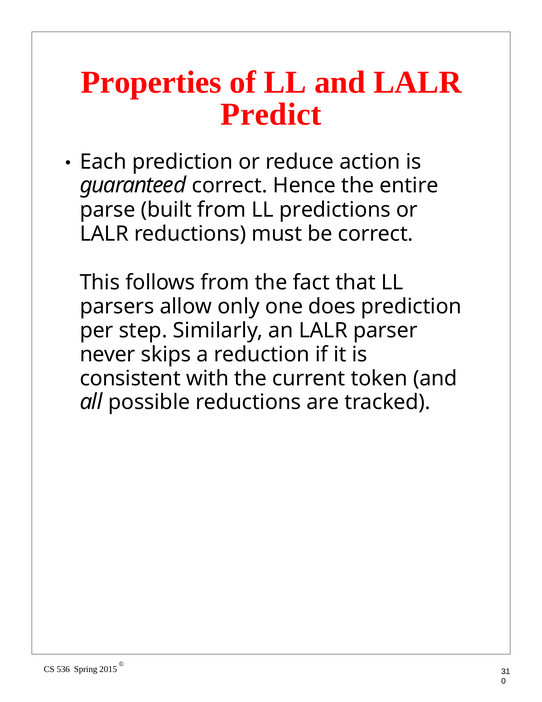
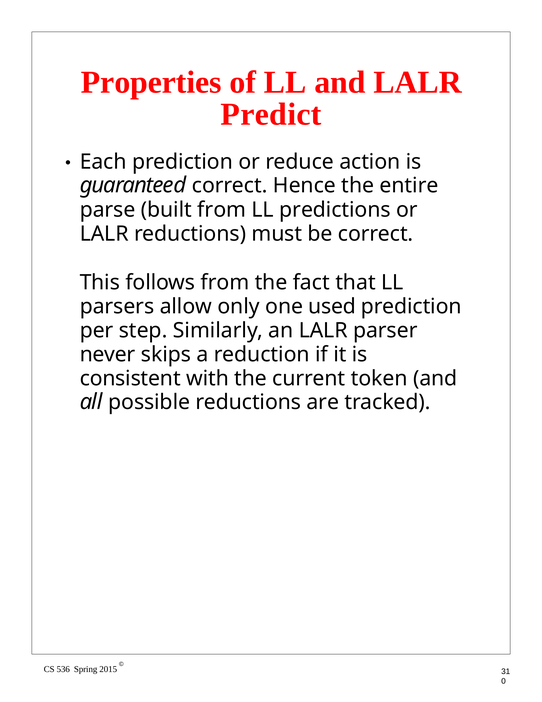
does: does -> used
